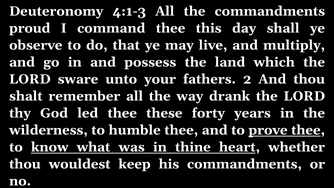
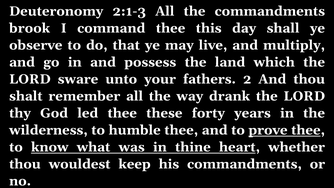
4:1-3: 4:1-3 -> 2:1-3
proud: proud -> brook
